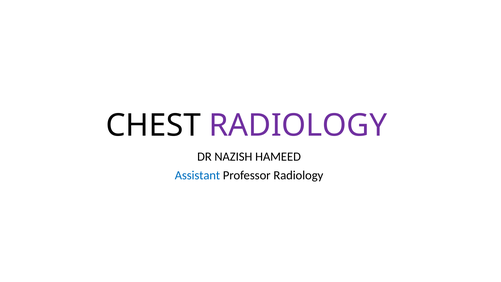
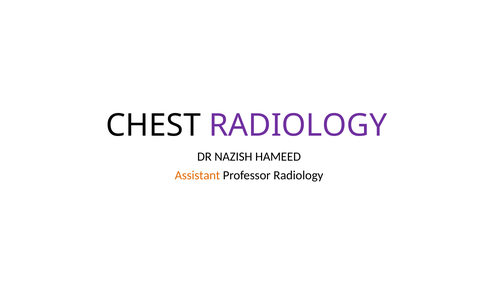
Assistant colour: blue -> orange
